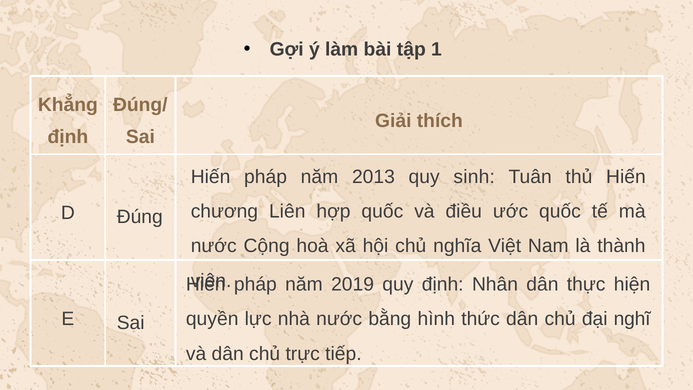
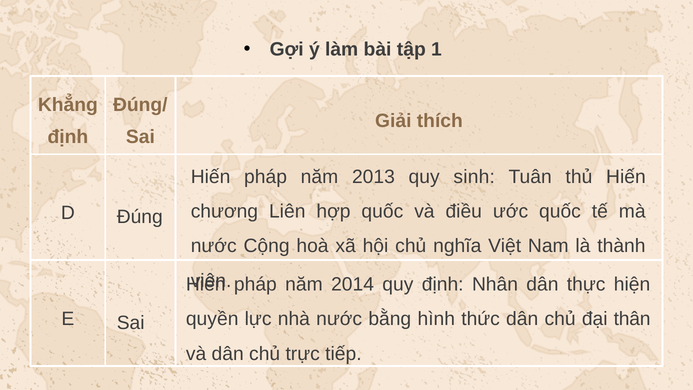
2019: 2019 -> 2014
nghĩ: nghĩ -> thân
